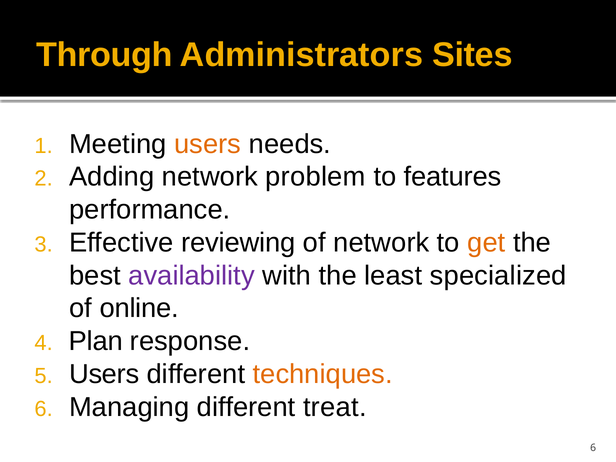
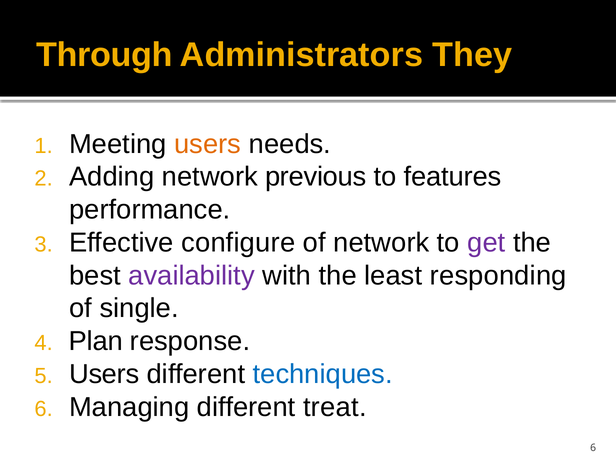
Sites: Sites -> They
problem: problem -> previous
reviewing: reviewing -> configure
get colour: orange -> purple
specialized: specialized -> responding
online: online -> single
techniques colour: orange -> blue
